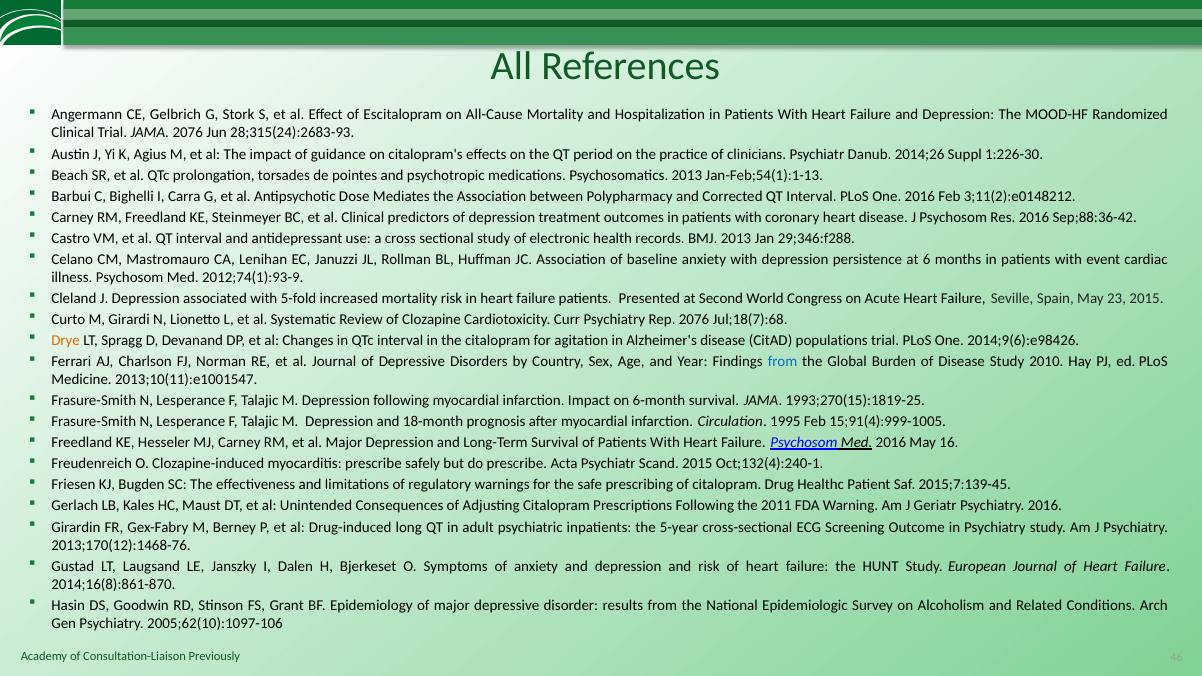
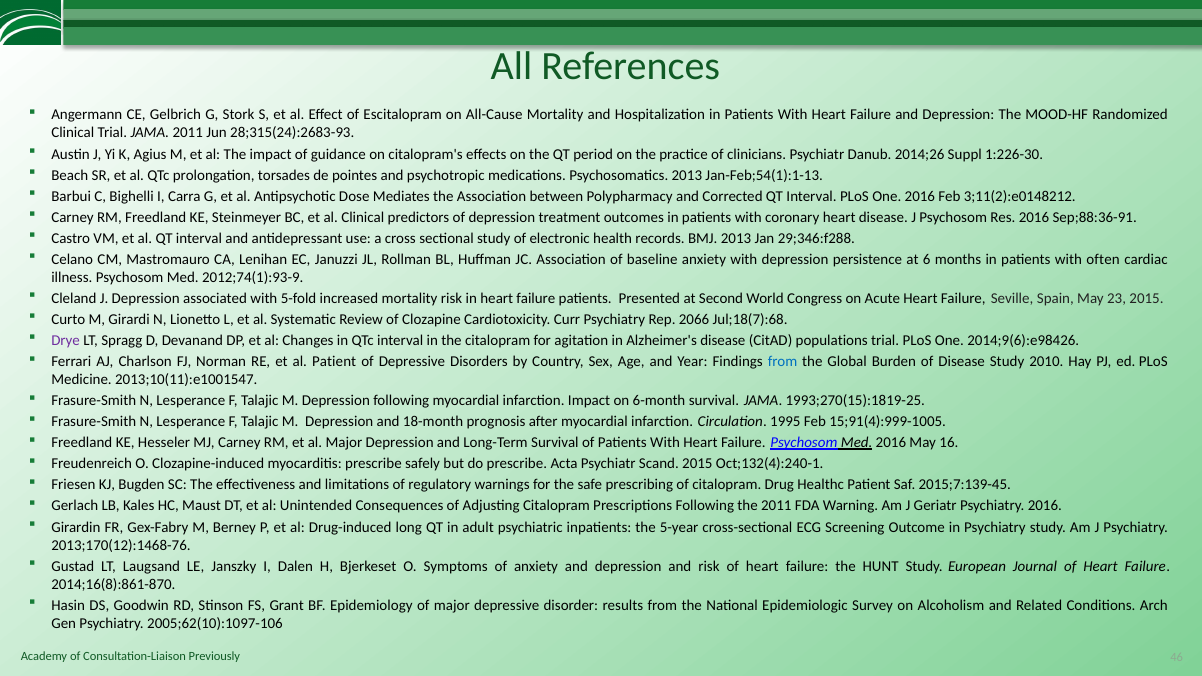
JAMA 2076: 2076 -> 2011
Sep;88:36-42: Sep;88:36-42 -> Sep;88:36-91
event: event -> often
Rep 2076: 2076 -> 2066
Drye colour: orange -> purple
al Journal: Journal -> Patient
